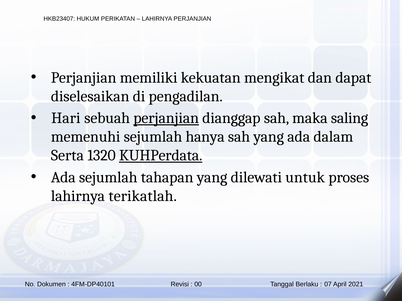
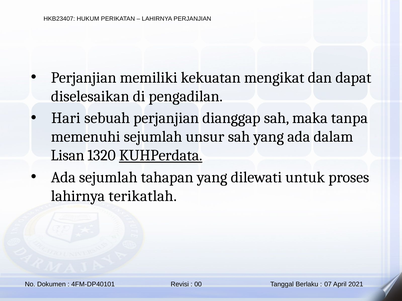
perjanjian at (166, 118) underline: present -> none
saling: saling -> tanpa
hanya: hanya -> unsur
Serta: Serta -> Lisan
